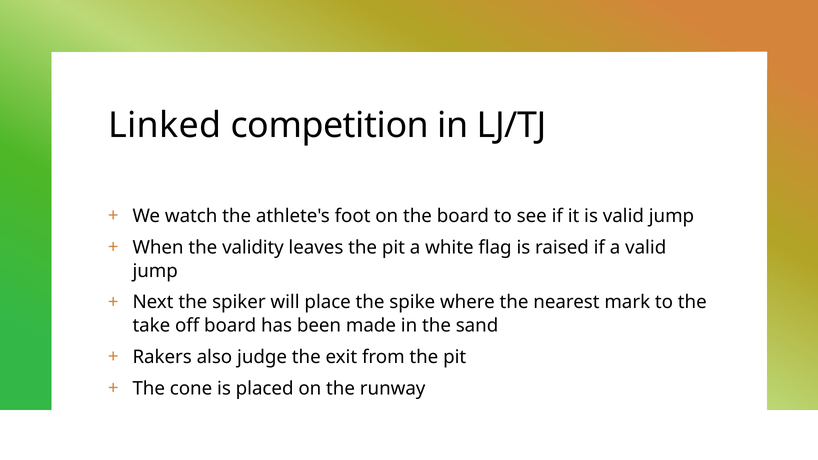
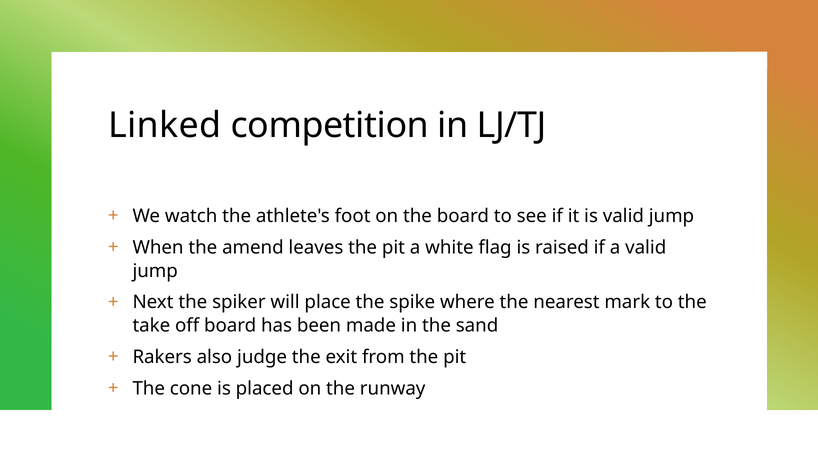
validity: validity -> amend
